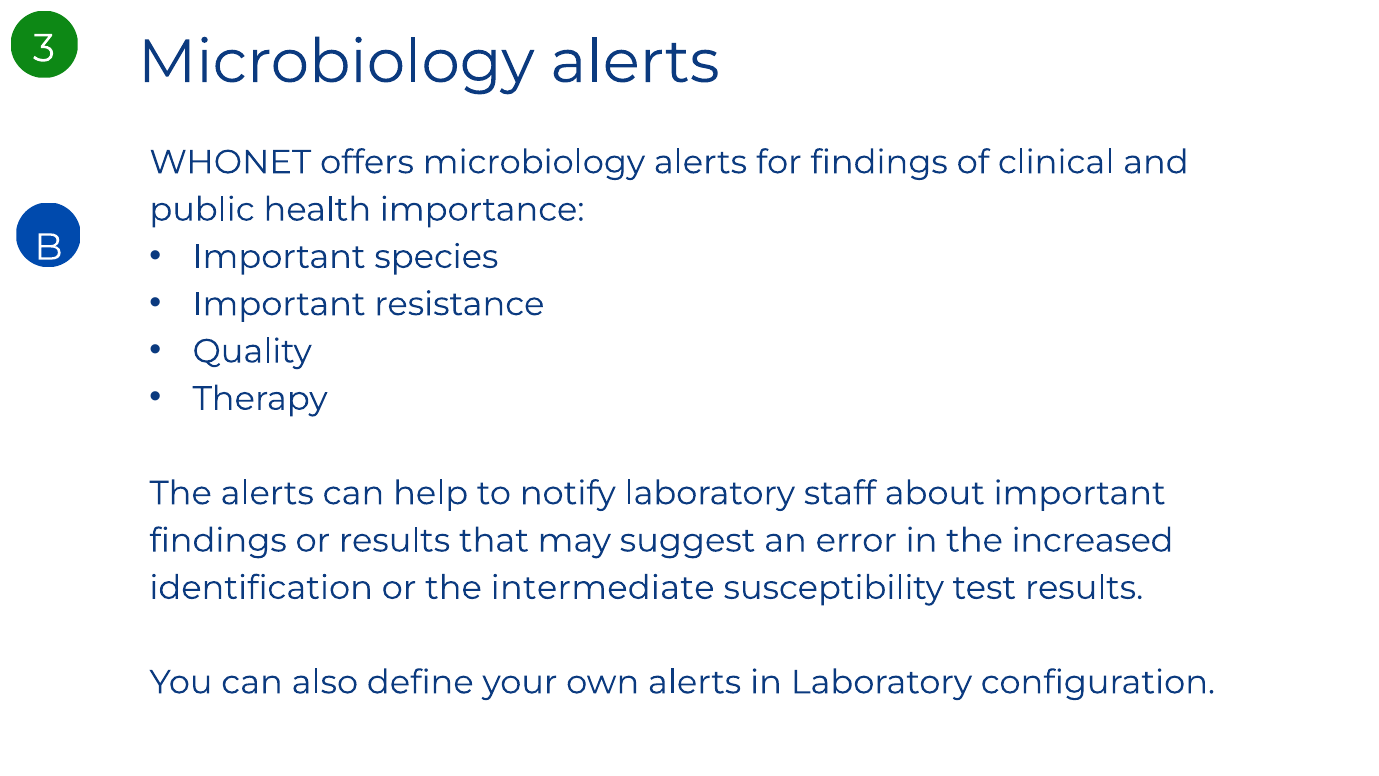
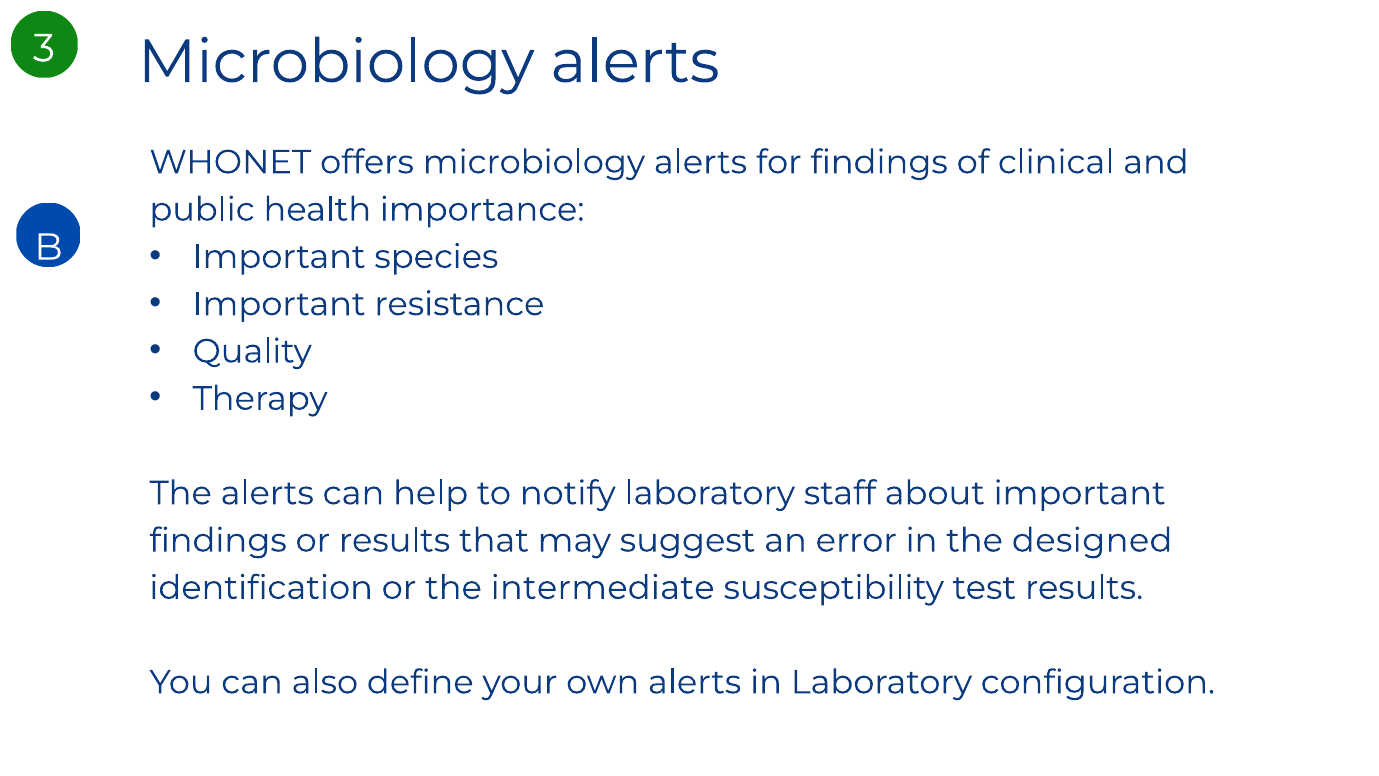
increased: increased -> designed
